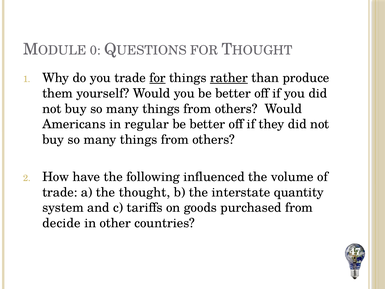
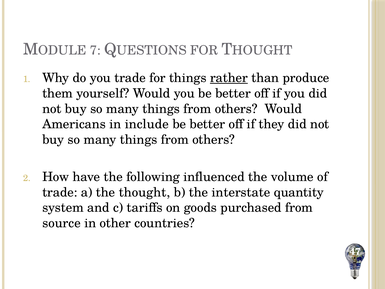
0: 0 -> 7
for at (158, 78) underline: present -> none
regular: regular -> include
decide: decide -> source
